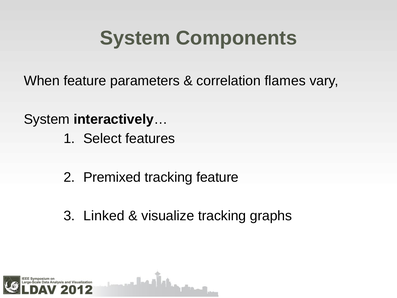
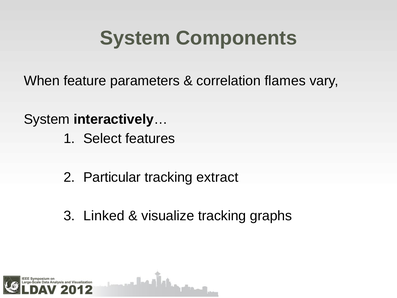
Premixed: Premixed -> Particular
tracking feature: feature -> extract
